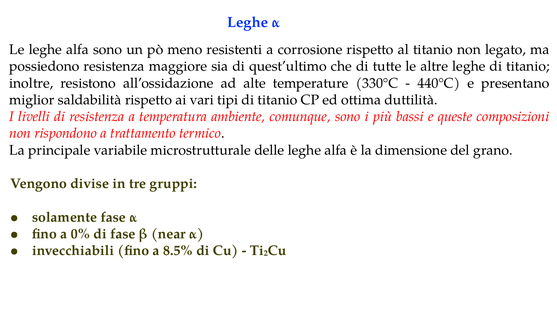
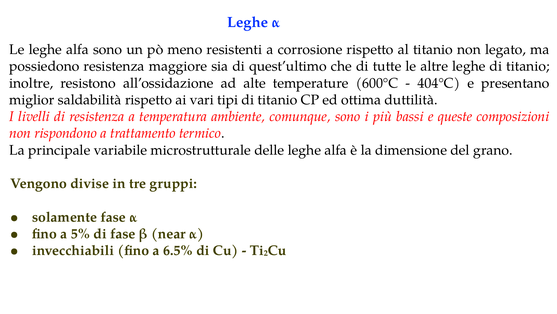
330°C: 330°C -> 600°C
440°C: 440°C -> 404°C
0%: 0% -> 5%
8.5%: 8.5% -> 6.5%
